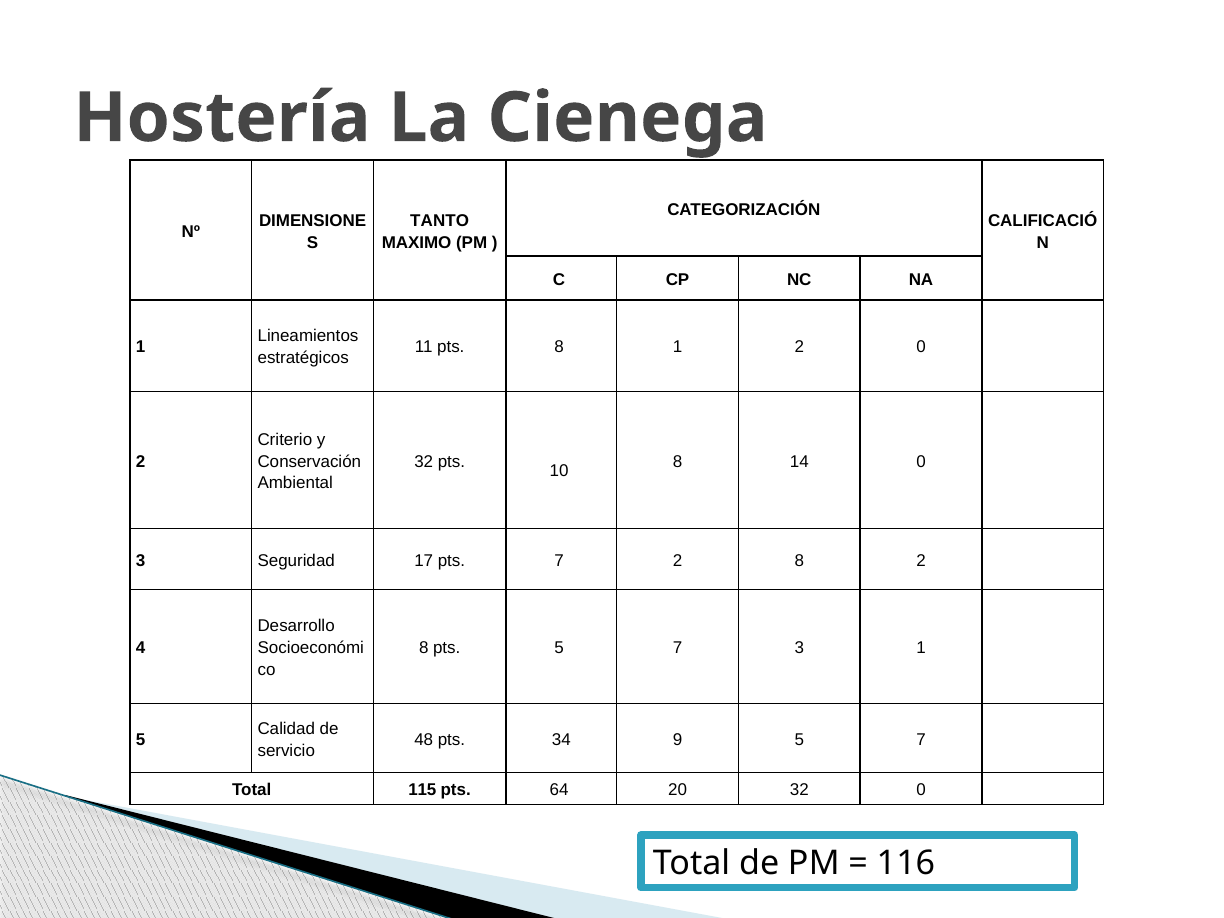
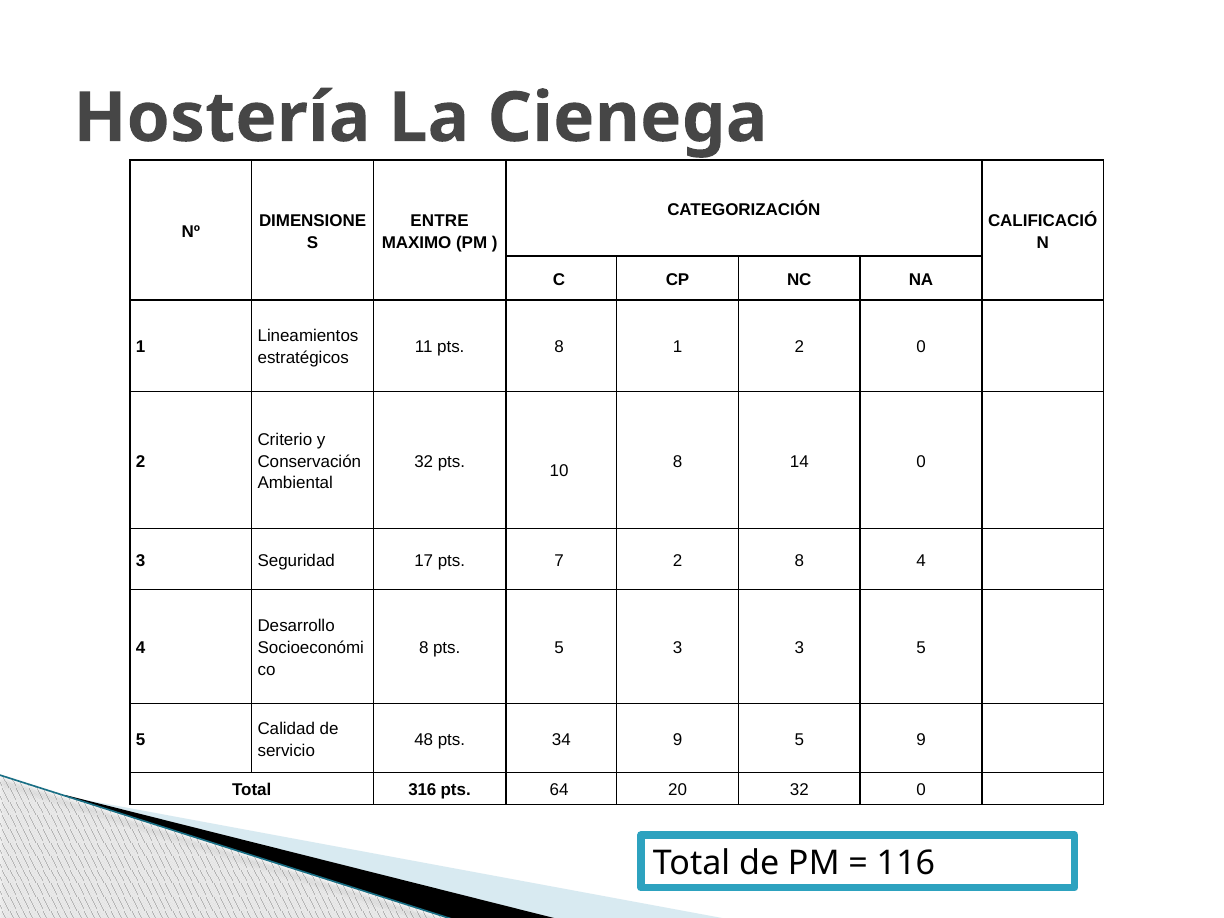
TANTO: TANTO -> ENTRE
8 2: 2 -> 4
pts 5 7: 7 -> 3
3 1: 1 -> 5
9 5 7: 7 -> 9
115: 115 -> 316
